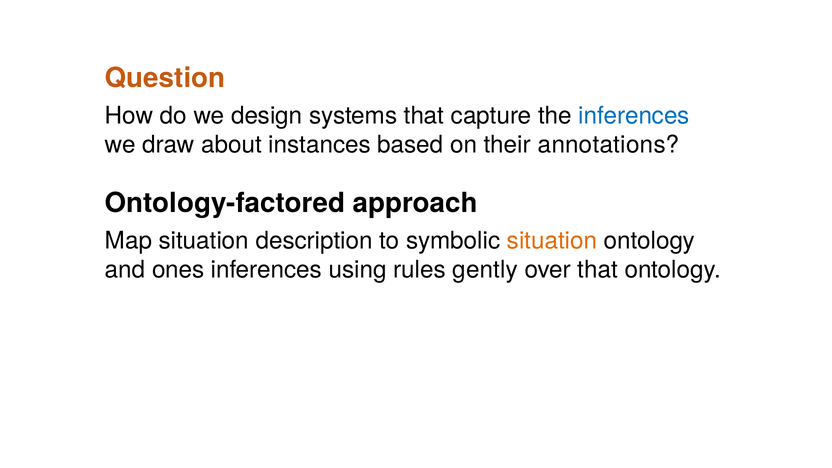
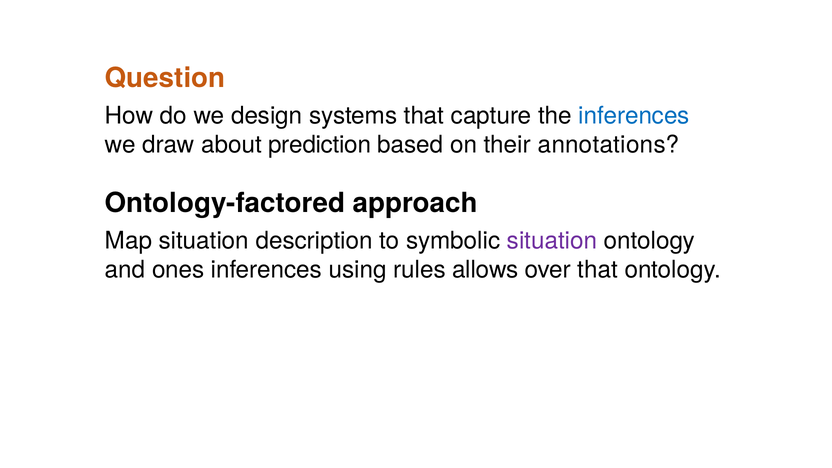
instances: instances -> prediction
situation at (552, 241) colour: orange -> purple
gently: gently -> allows
